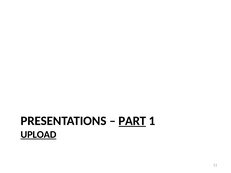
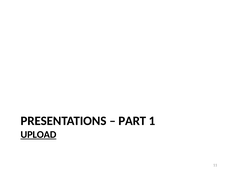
PART underline: present -> none
